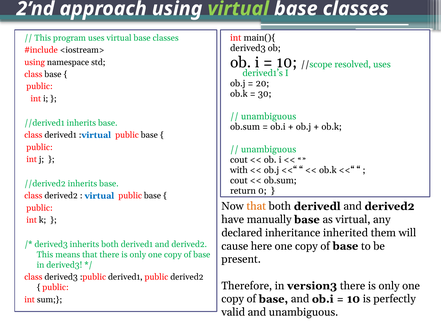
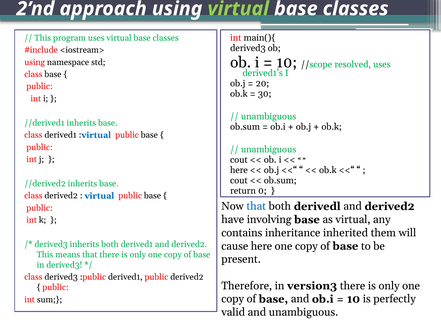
with at (239, 170): with -> here
that at (256, 206) colour: orange -> blue
manually: manually -> involving
declared: declared -> contains
